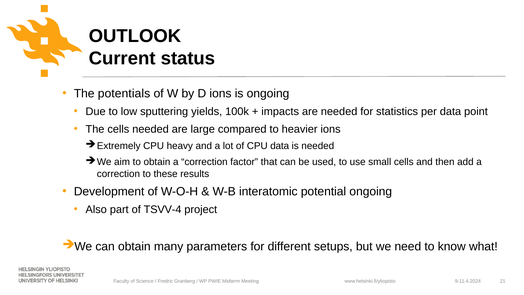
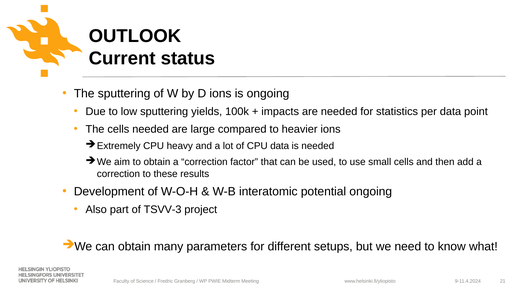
The potentials: potentials -> sputtering
TSVV-4: TSVV-4 -> TSVV-3
